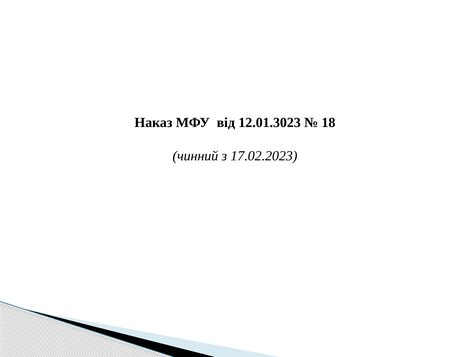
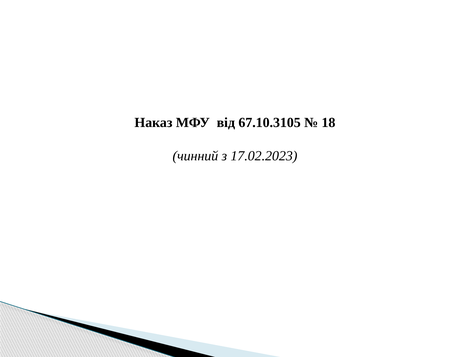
12.01.3023: 12.01.3023 -> 67.10.3105
